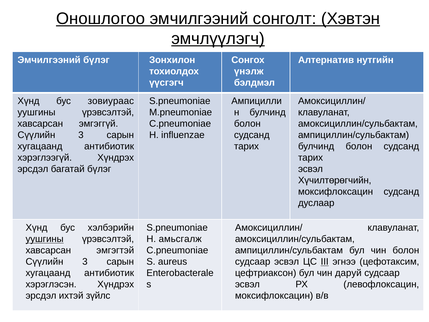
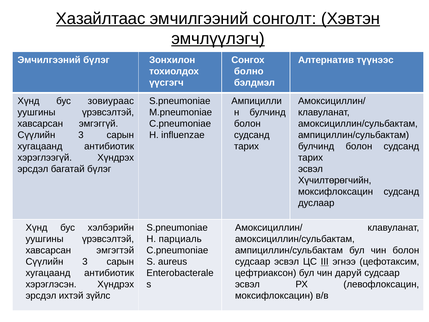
Оношлогоо: Оношлогоо -> Хазайлтаас
нутгийн: нутгийн -> түүнээс
үнэлж: үнэлж -> болно
уушгины at (45, 239) underline: present -> none
амьсгалж: амьсгалж -> парциаль
